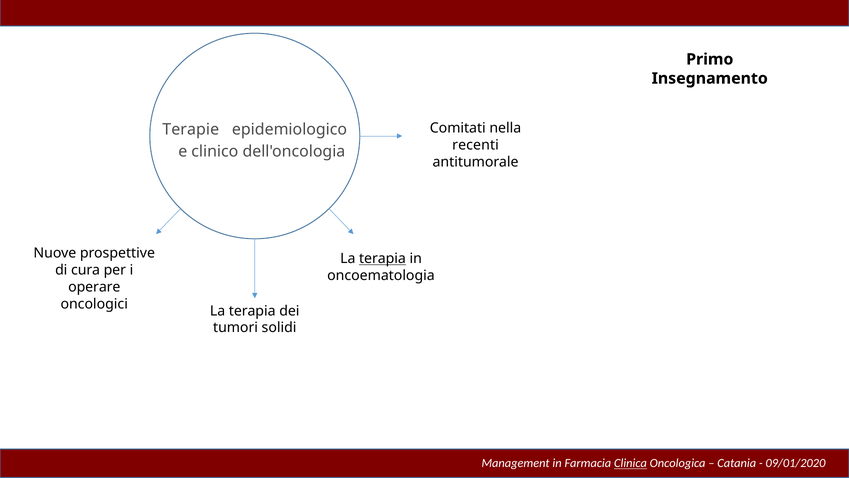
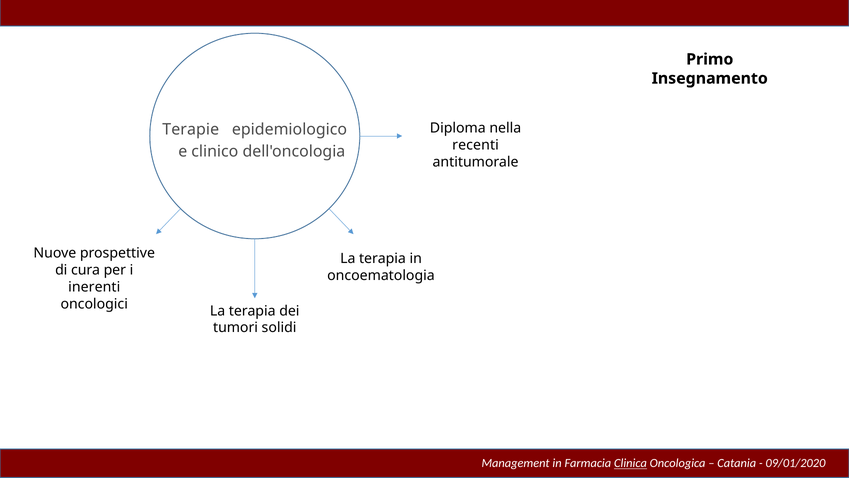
Comitati: Comitati -> Diploma
terapia at (382, 258) underline: present -> none
operare: operare -> inerenti
